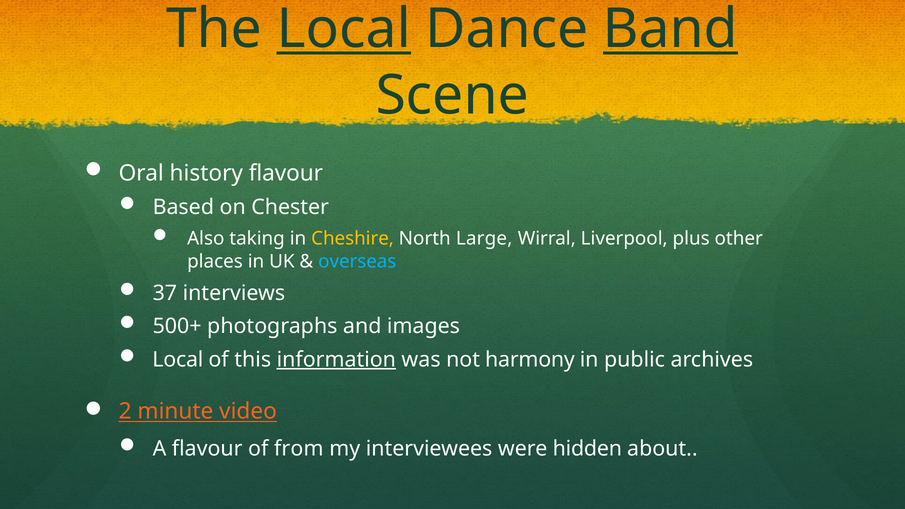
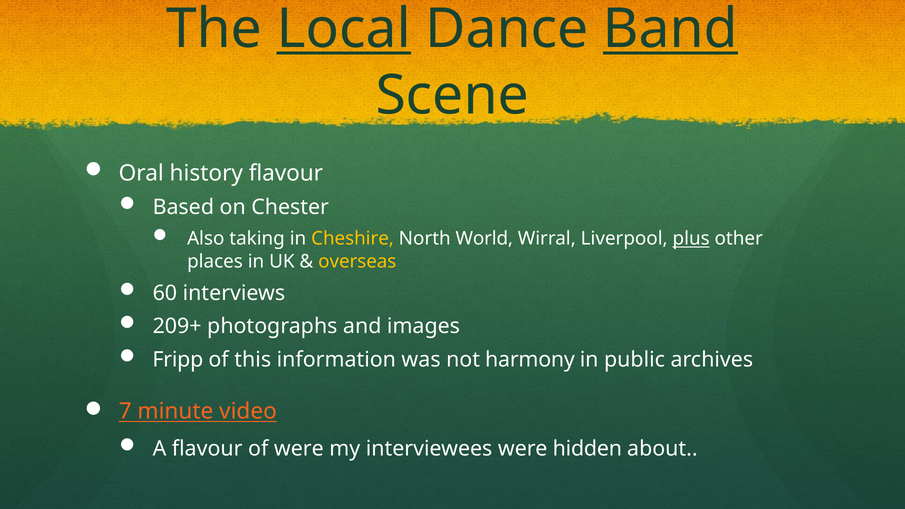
Large: Large -> World
plus underline: none -> present
overseas colour: light blue -> yellow
37: 37 -> 60
500+: 500+ -> 209+
Local at (178, 360): Local -> Fripp
information underline: present -> none
2: 2 -> 7
of from: from -> were
